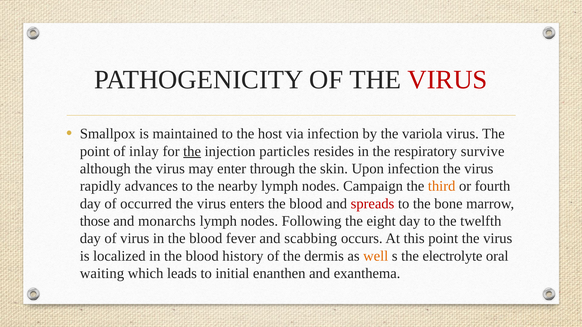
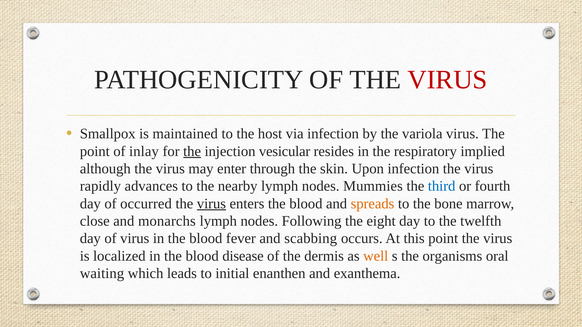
particles: particles -> vesicular
survive: survive -> implied
Campaign: Campaign -> Mummies
third colour: orange -> blue
virus at (211, 204) underline: none -> present
spreads colour: red -> orange
those: those -> close
history: history -> disease
electrolyte: electrolyte -> organisms
